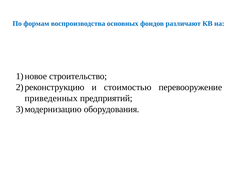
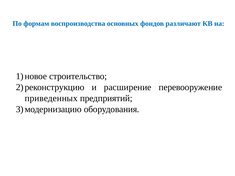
стоимостью: стоимостью -> расширение
